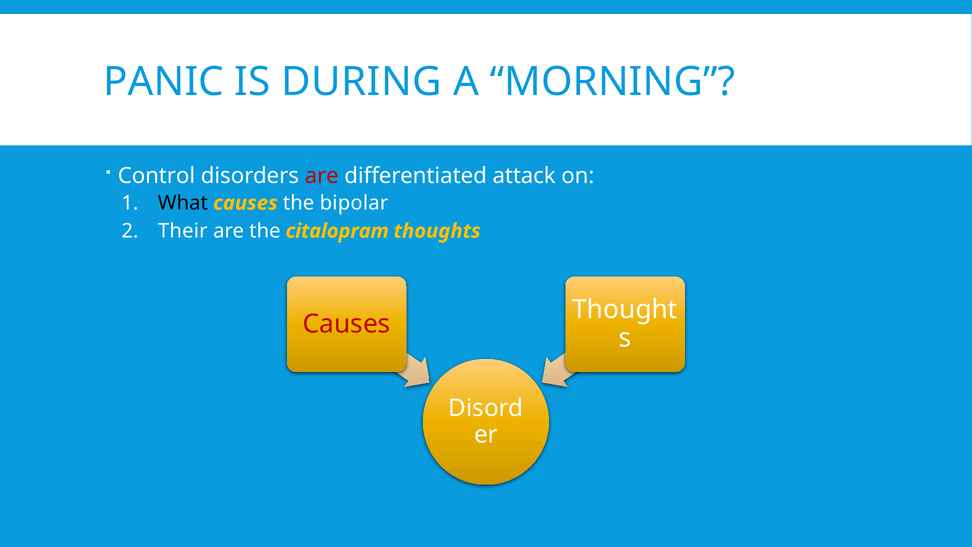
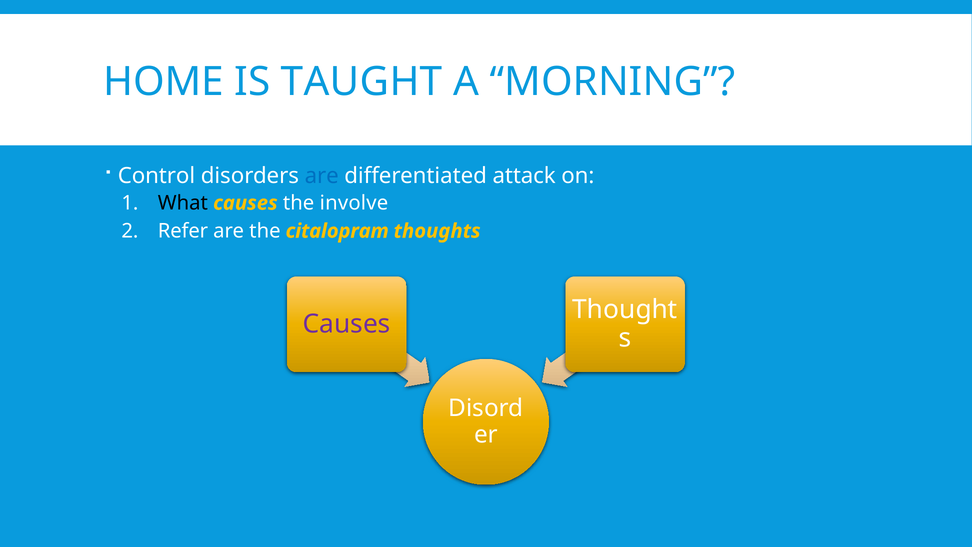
PANIC: PANIC -> HOME
DURING: DURING -> TAUGHT
are at (322, 176) colour: red -> blue
bipolar: bipolar -> involve
Their: Their -> Refer
Causes at (347, 324) colour: red -> purple
